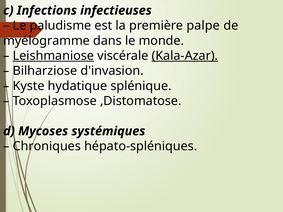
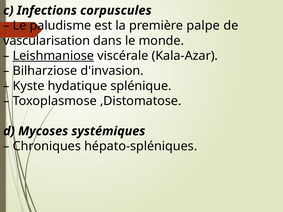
infectieuses: infectieuses -> corpuscules
myélogramme: myélogramme -> vascularisation
Kala-Azar underline: present -> none
